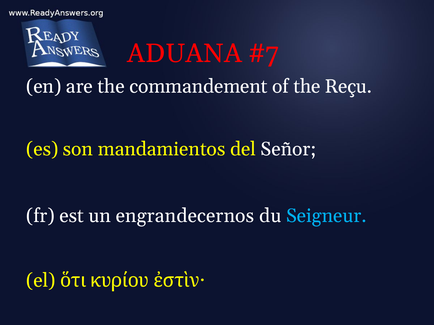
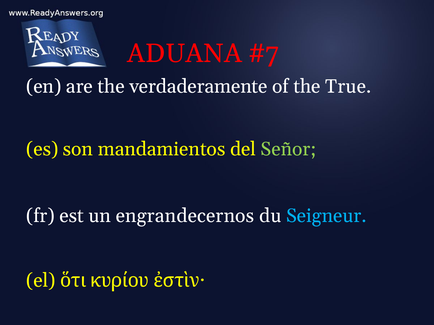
commandement: commandement -> verdaderamente
Reçu: Reçu -> True
Señor colour: white -> light green
